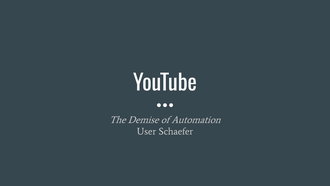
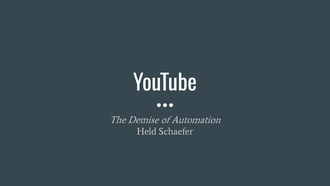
User: User -> Held
